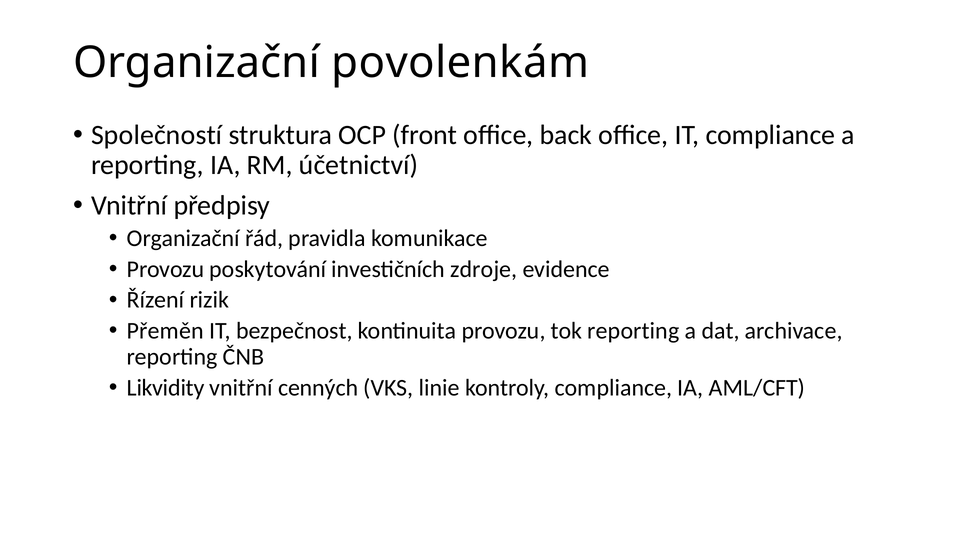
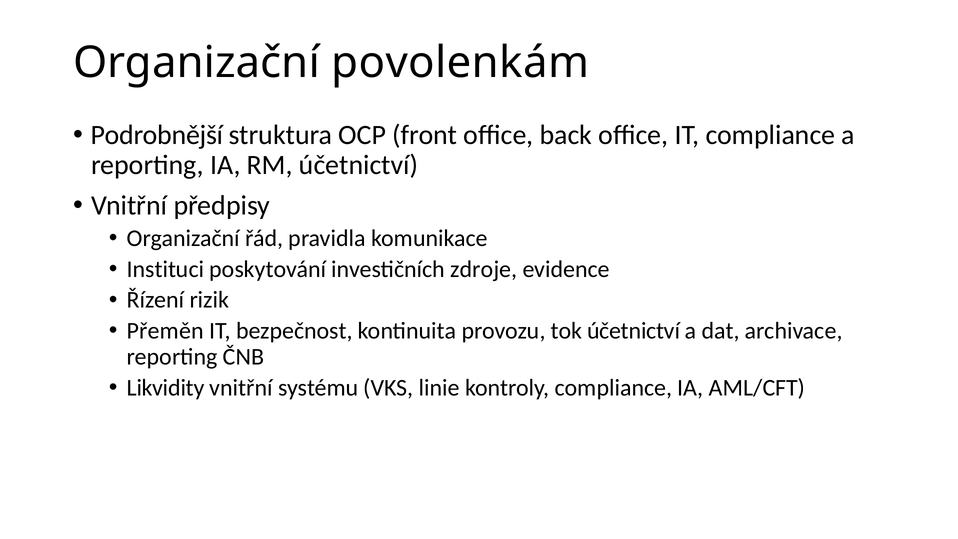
Společností: Společností -> Podrobnější
Provozu at (166, 269): Provozu -> Instituci
tok reporting: reporting -> účetnictví
cenných: cenných -> systému
